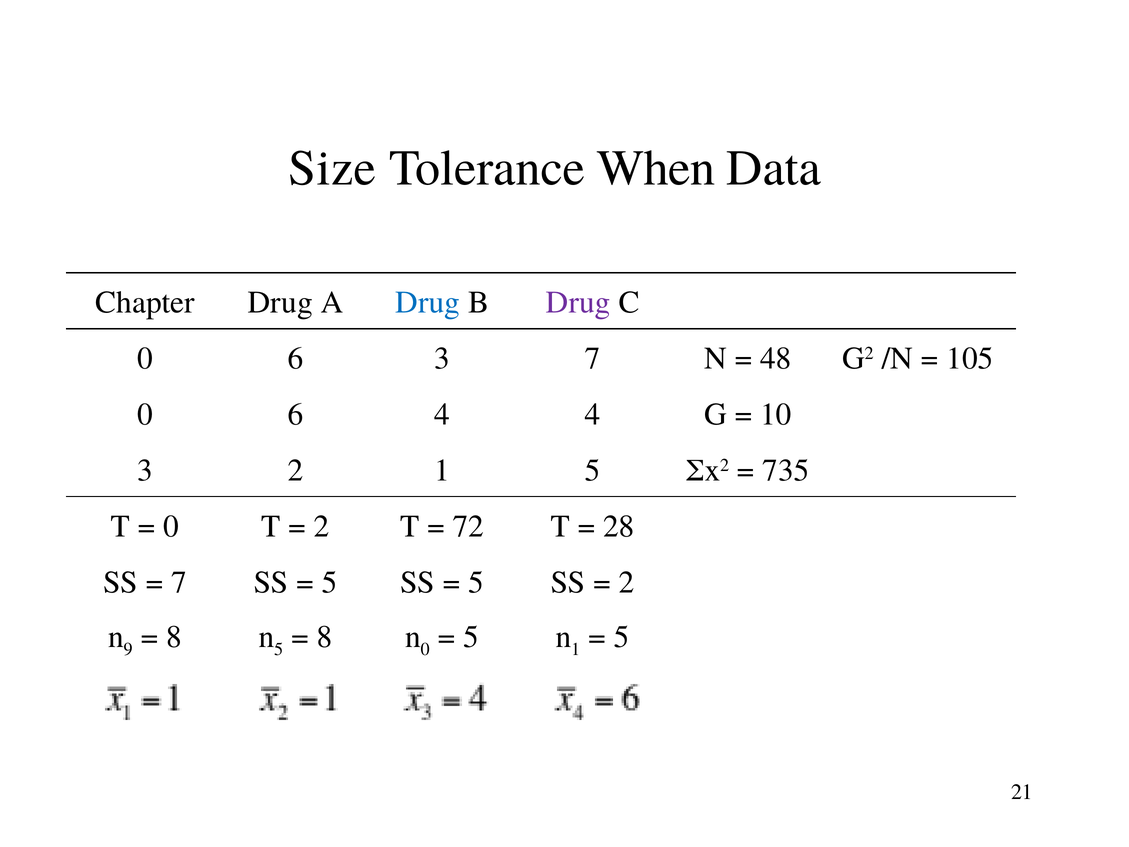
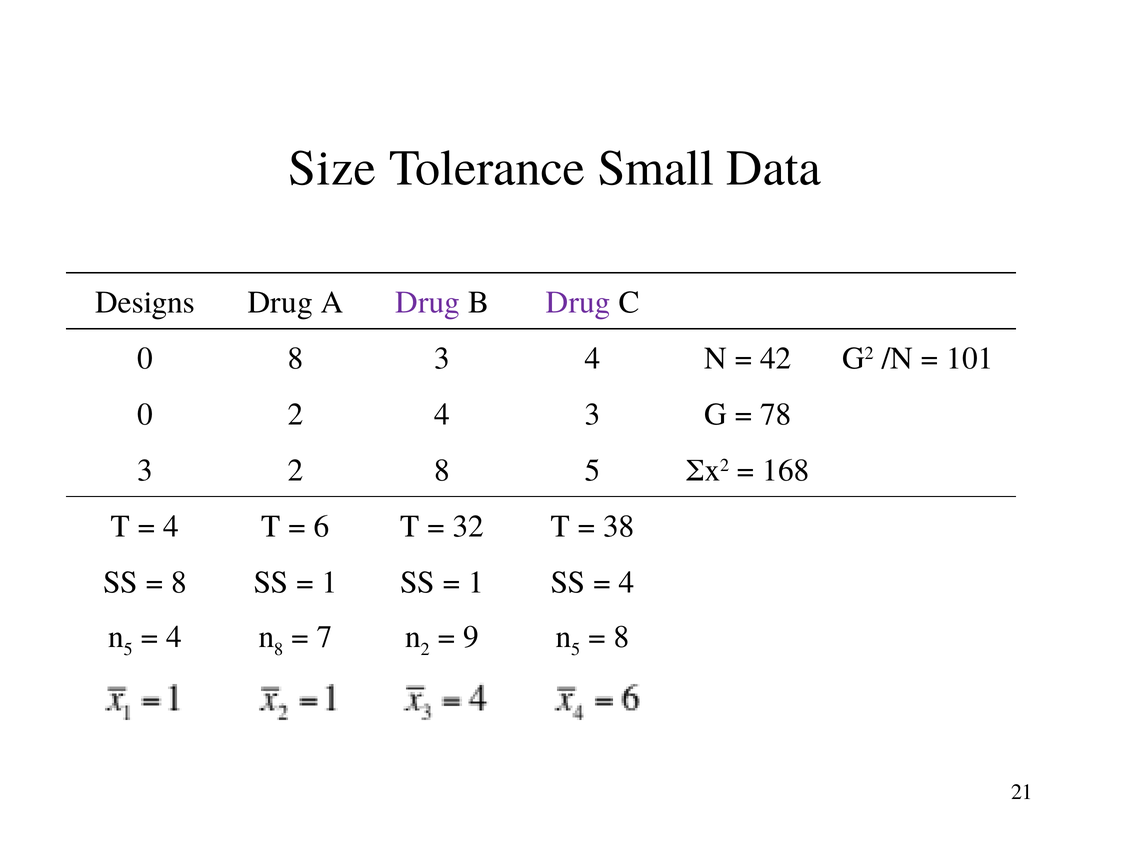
When: When -> Small
Chapter: Chapter -> Designs
Drug at (428, 303) colour: blue -> purple
6 at (296, 358): 6 -> 8
3 7: 7 -> 4
48: 48 -> 42
105: 105 -> 101
6 at (296, 414): 6 -> 2
4 4: 4 -> 3
10: 10 -> 78
2 1: 1 -> 8
735: 735 -> 168
0 at (171, 526): 0 -> 4
2 at (322, 526): 2 -> 6
72: 72 -> 32
28: 28 -> 38
7 at (179, 582): 7 -> 8
5 at (330, 582): 5 -> 1
5 at (476, 582): 5 -> 1
2 at (627, 582): 2 -> 4
9 at (128, 649): 9 -> 5
8 at (174, 637): 8 -> 4
n 5: 5 -> 8
8 at (325, 637): 8 -> 7
n 0: 0 -> 2
5 at (471, 637): 5 -> 9
1 at (576, 649): 1 -> 5
5 at (622, 637): 5 -> 8
